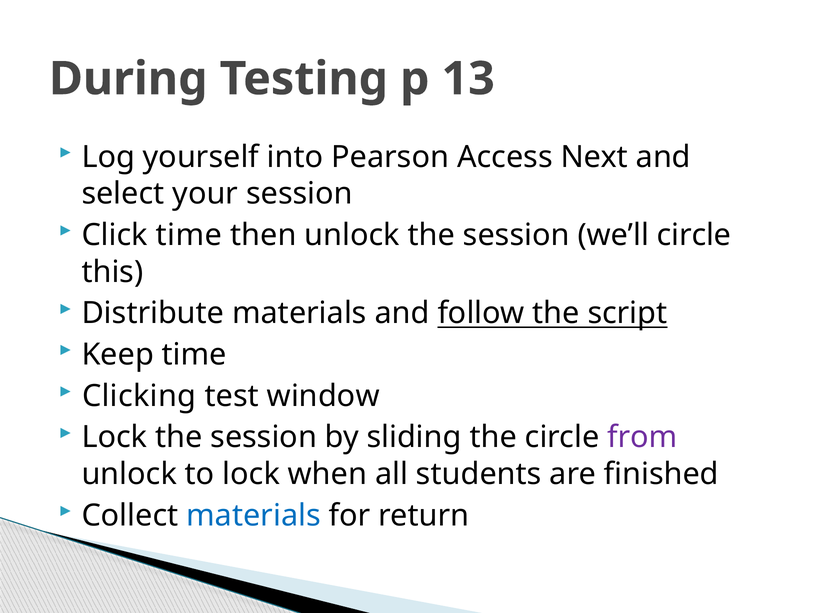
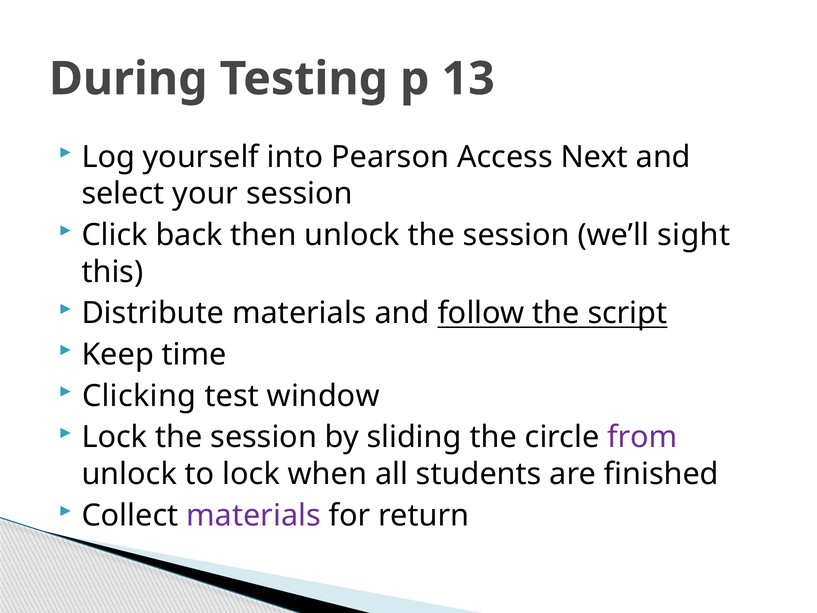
Click time: time -> back
we’ll circle: circle -> sight
materials at (254, 515) colour: blue -> purple
